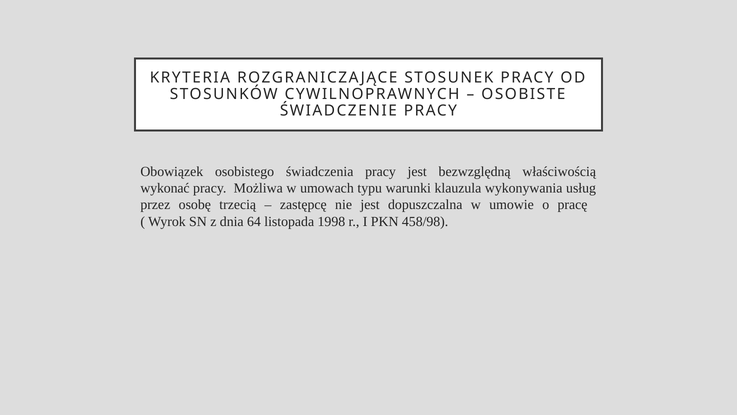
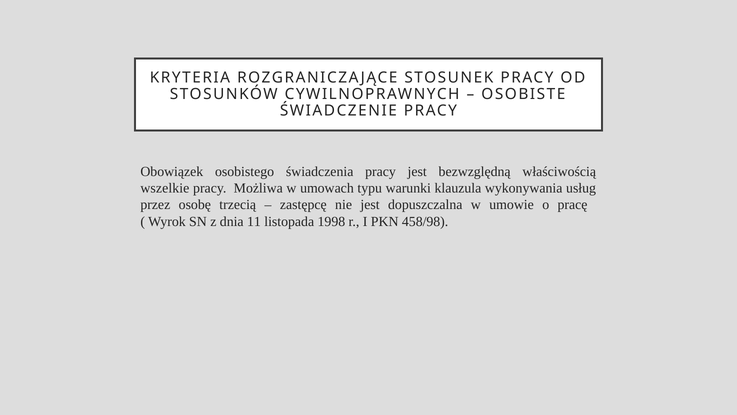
wykonać: wykonać -> wszelkie
64: 64 -> 11
